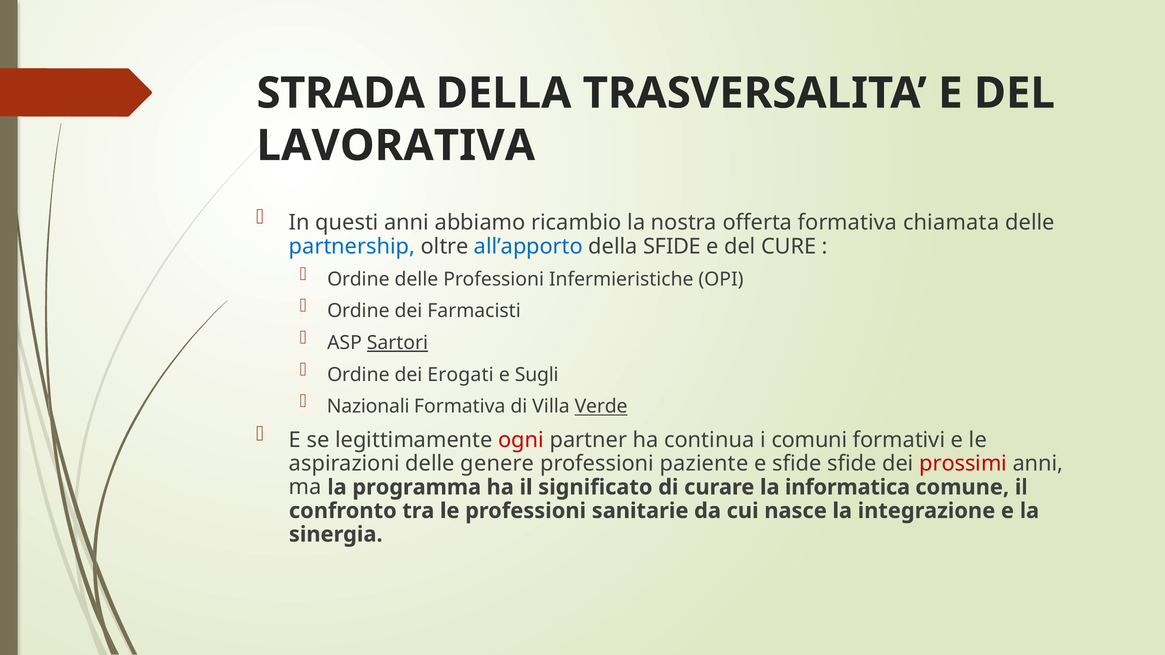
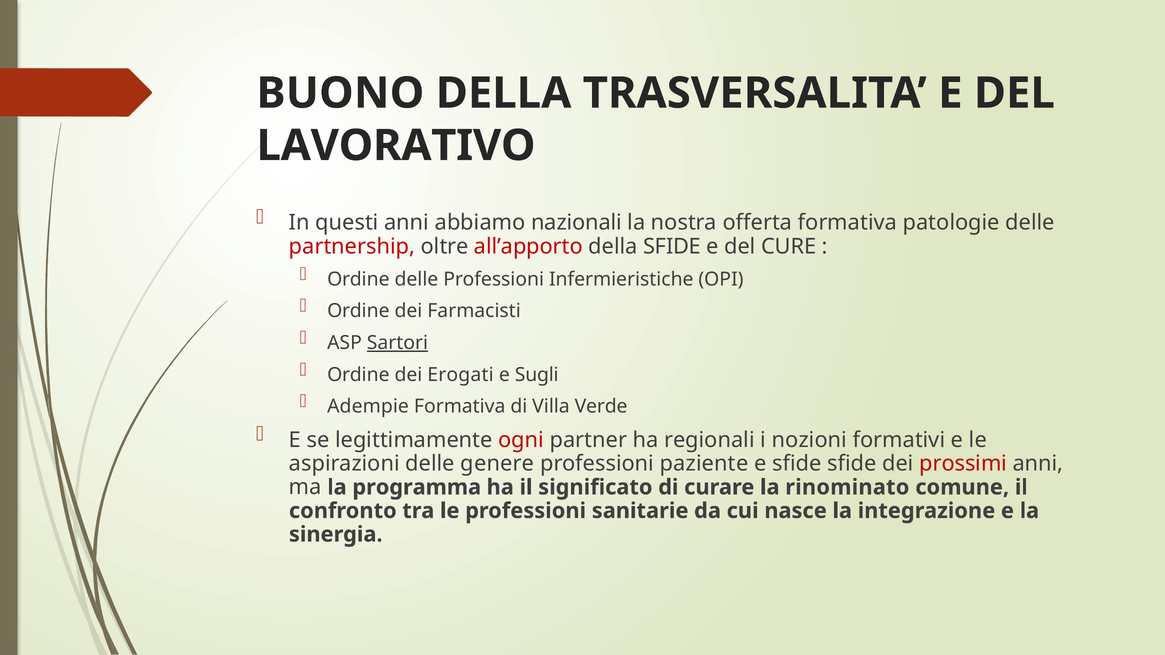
STRADA: STRADA -> BUONO
LAVORATIVA: LAVORATIVA -> LAVORATIVO
ricambio: ricambio -> nazionali
chiamata: chiamata -> patologie
partnership colour: blue -> red
all’apporto colour: blue -> red
Nazionali: Nazionali -> Adempie
Verde underline: present -> none
continua: continua -> regionali
comuni: comuni -> nozioni
informatica: informatica -> rinominato
